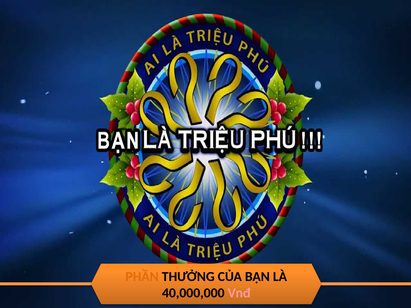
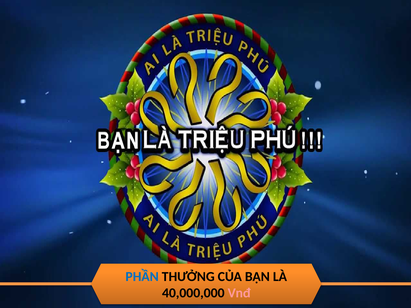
PHẦN colour: orange -> blue
